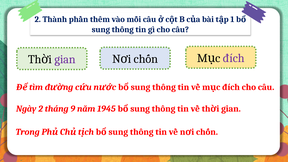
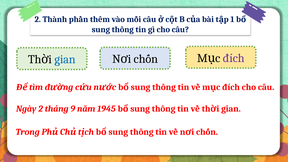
gian at (65, 59) colour: purple -> blue
